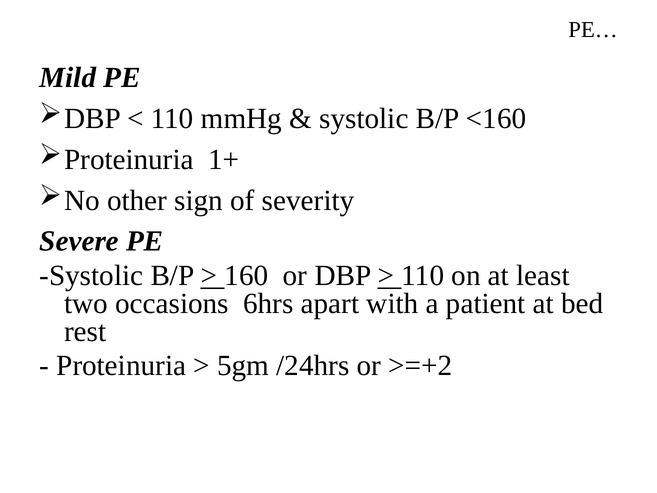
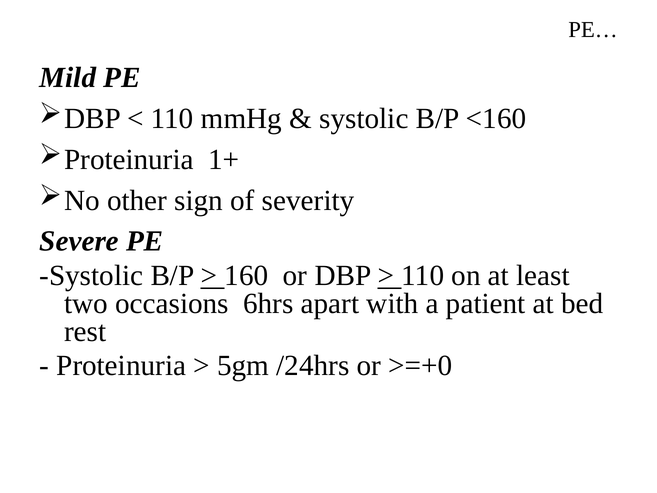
>=+2: >=+2 -> >=+0
